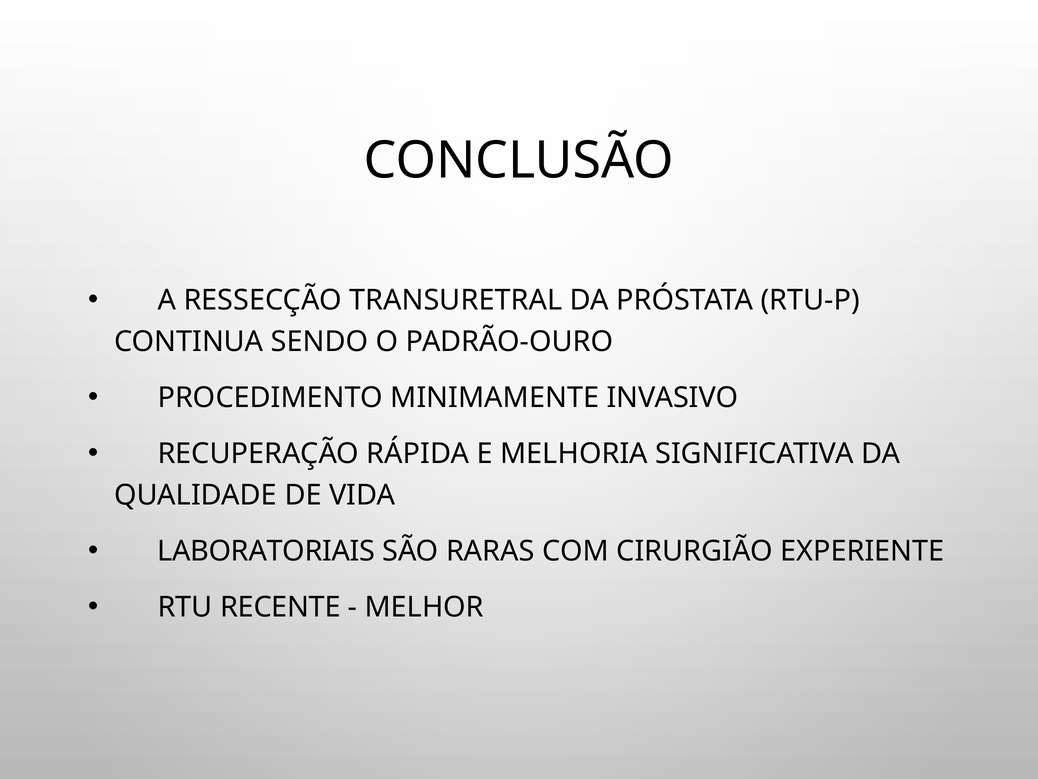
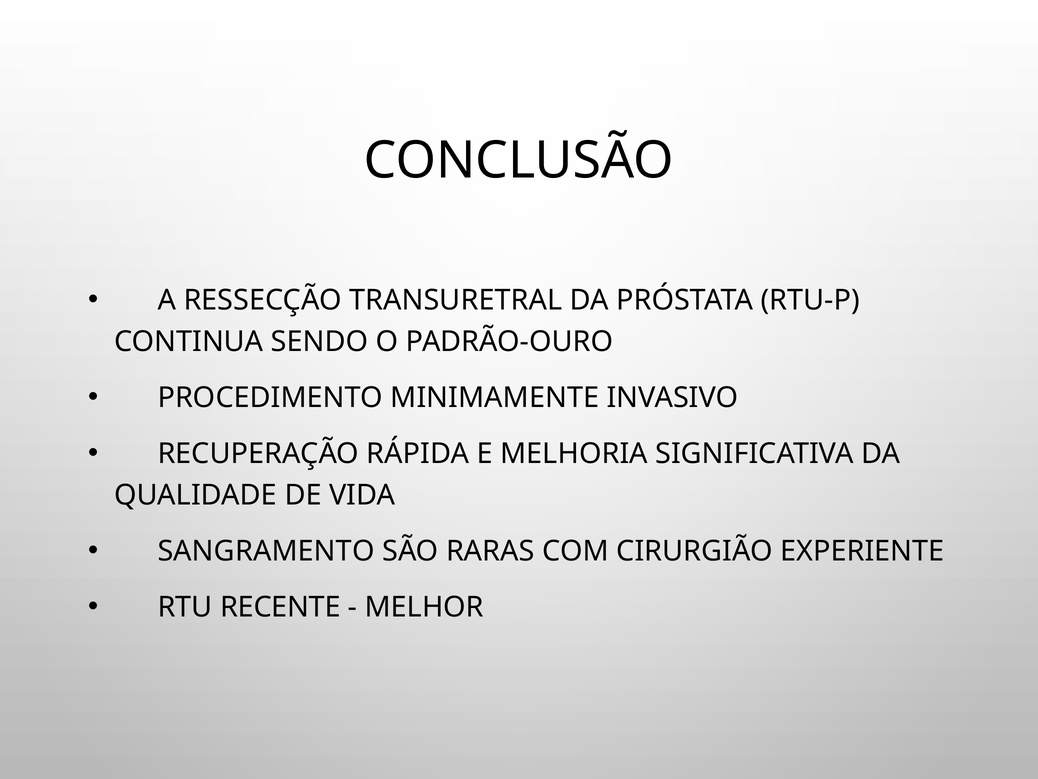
LABORATORIAIS: LABORATORIAIS -> SANGRAMENTO
